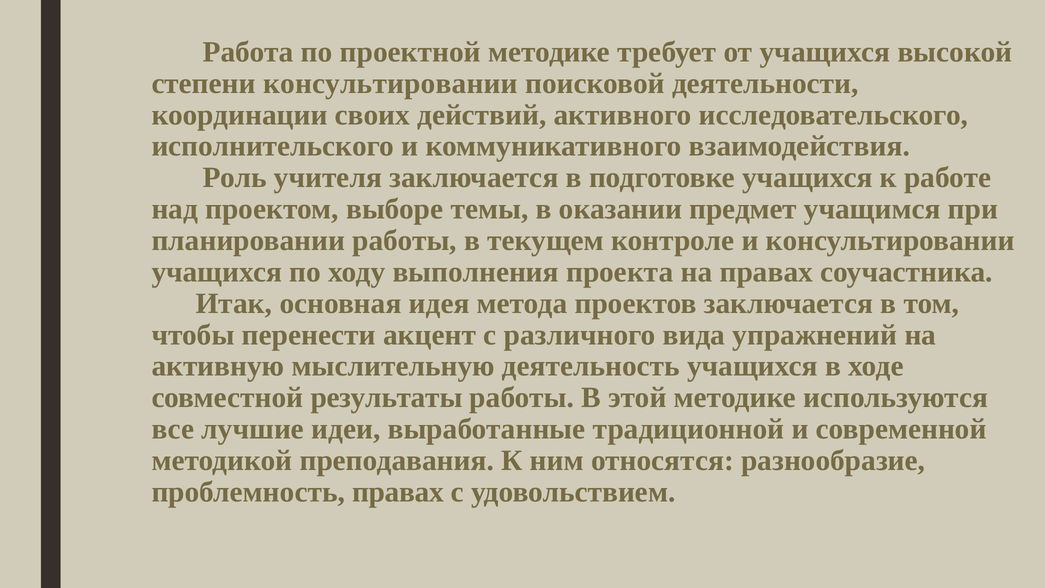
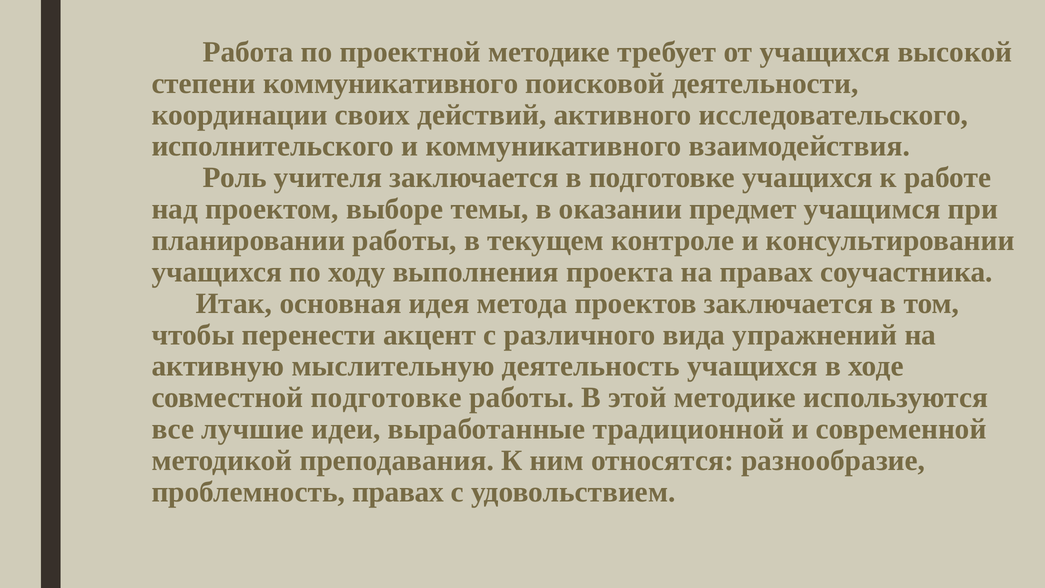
степени консультировании: консультировании -> коммуникативного
совместной результаты: результаты -> подготовке
